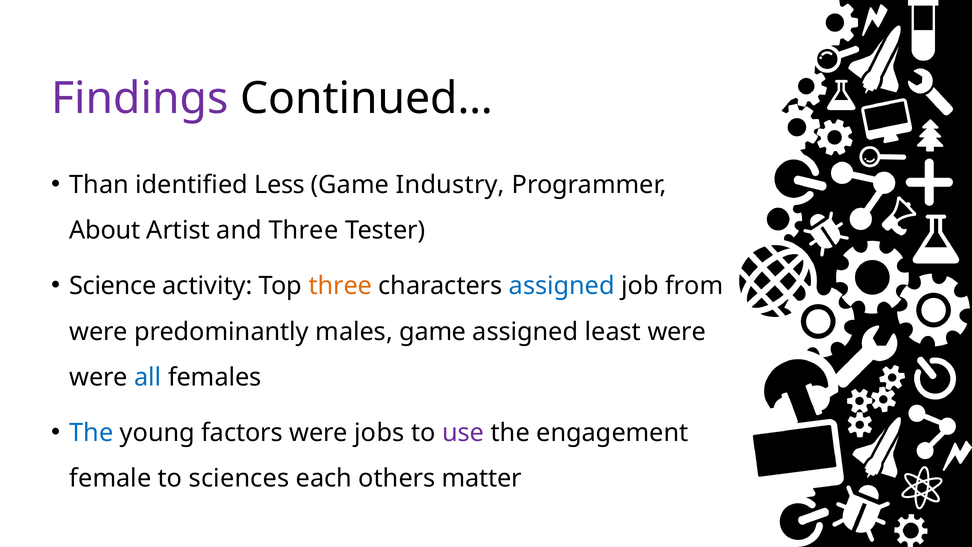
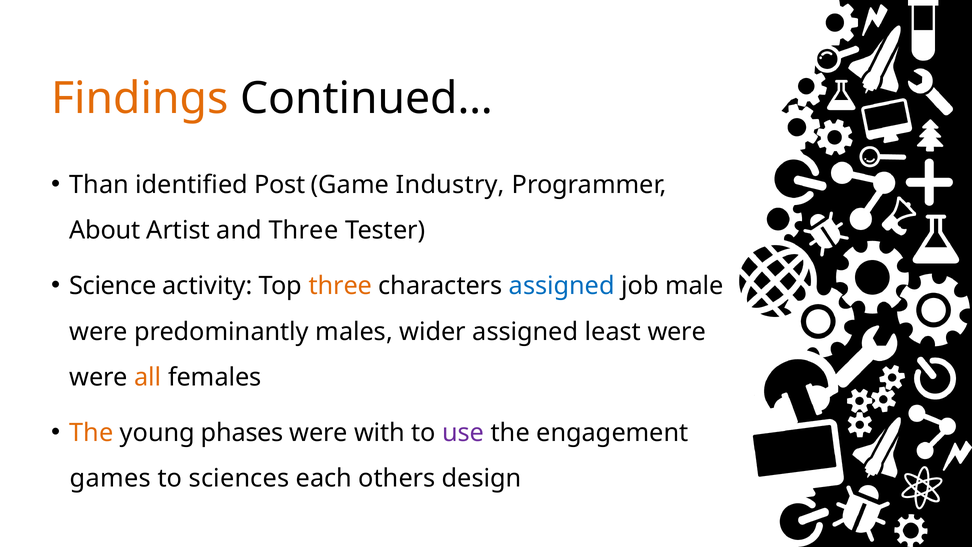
Findings colour: purple -> orange
Less: Less -> Post
from: from -> male
males game: game -> wider
all colour: blue -> orange
The at (91, 433) colour: blue -> orange
factors: factors -> phases
jobs: jobs -> with
female: female -> games
matter: matter -> design
